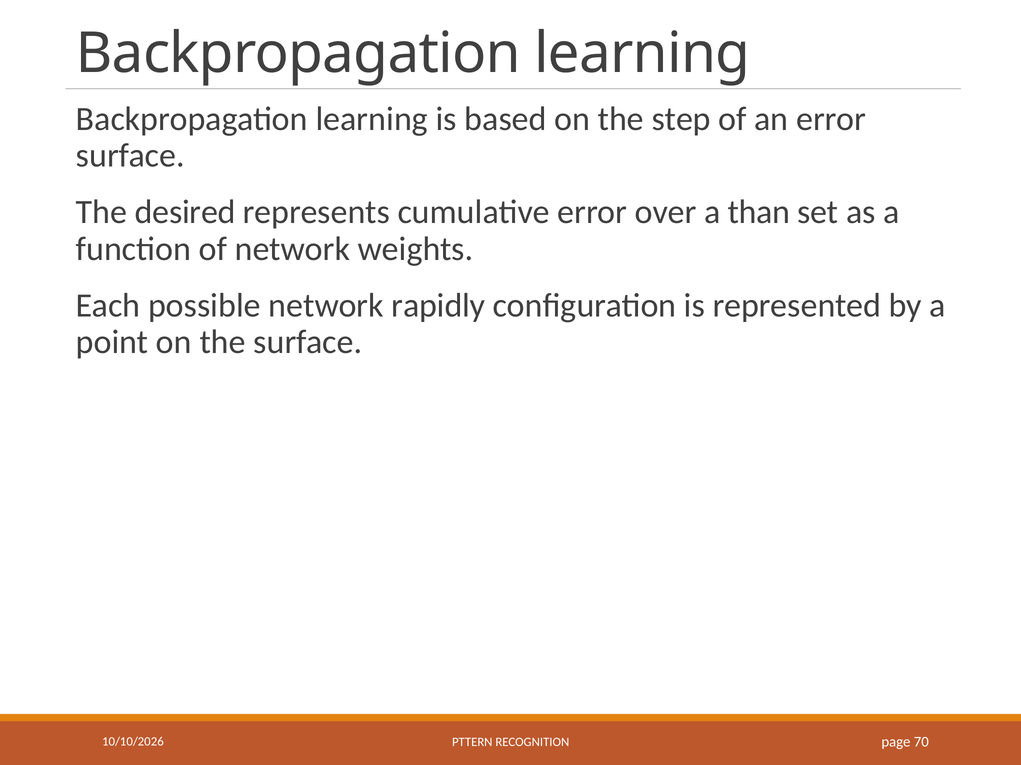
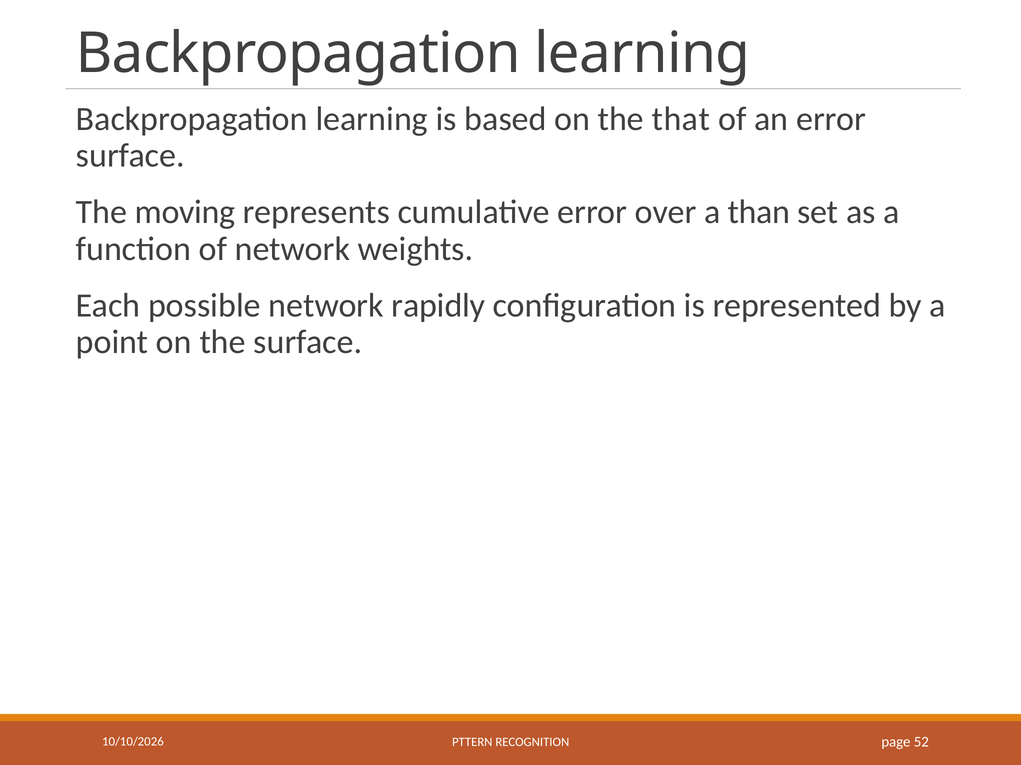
step: step -> that
desired: desired -> moving
70: 70 -> 52
